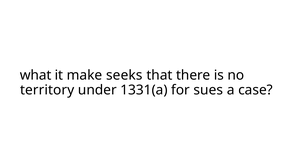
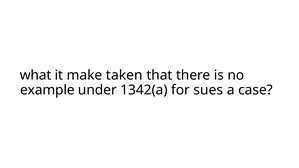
seeks: seeks -> taken
territory: territory -> example
1331(a: 1331(a -> 1342(a
